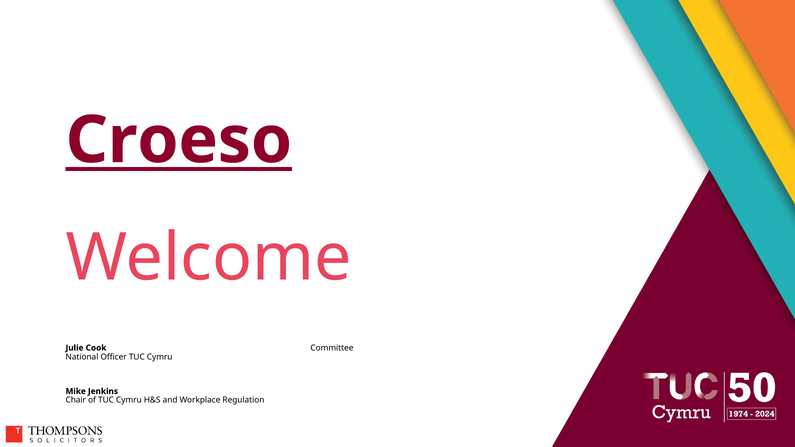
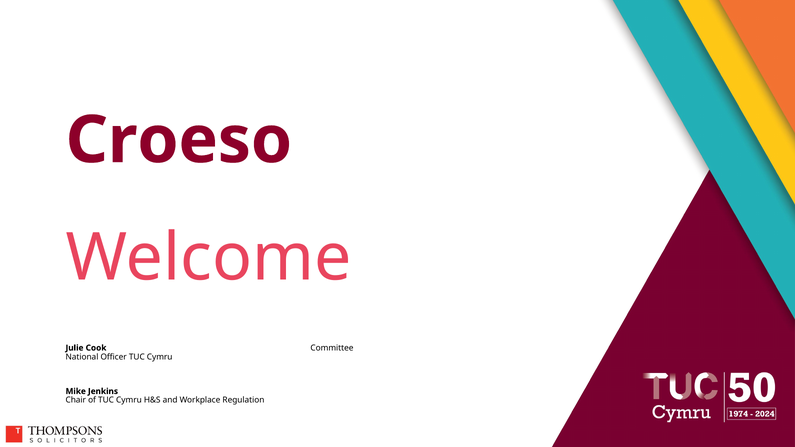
Croeso underline: present -> none
